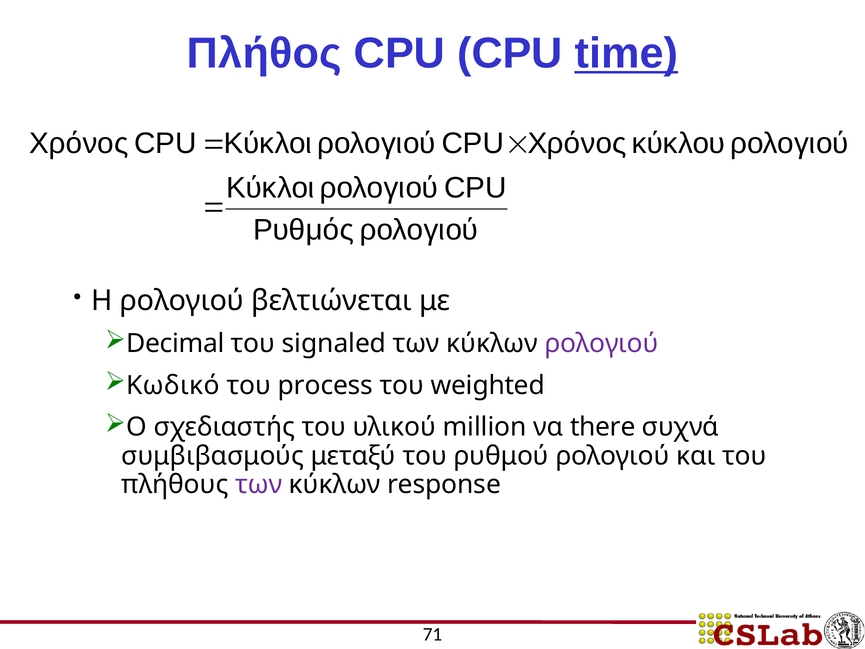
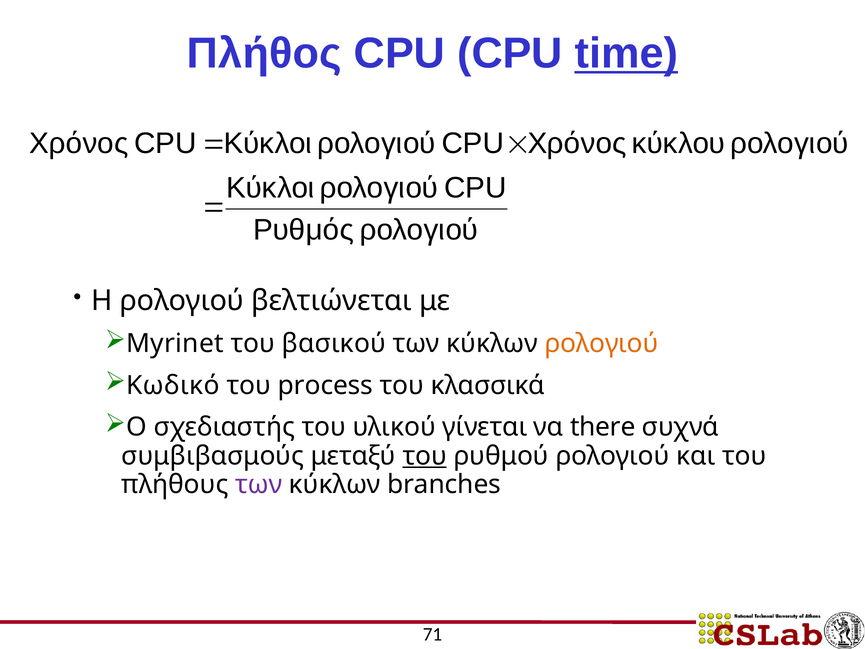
Decimal: Decimal -> Myrinet
signaled: signaled -> βασικού
ρολογιού at (602, 344) colour: purple -> orange
weighted: weighted -> κλασσικά
million: million -> γίνεται
του at (425, 456) underline: none -> present
response: response -> branches
